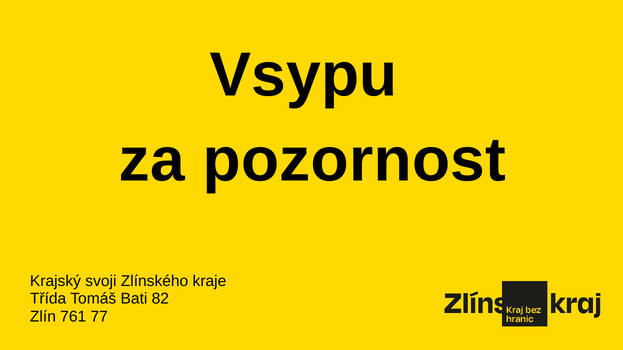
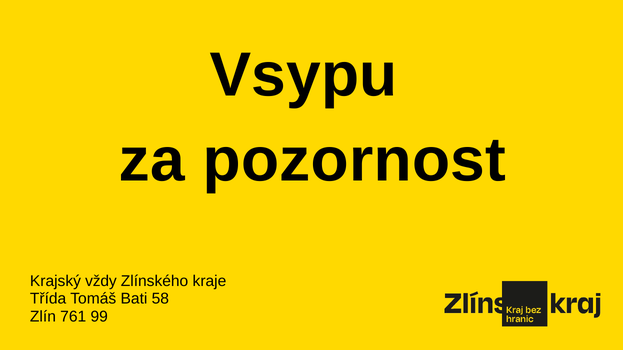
svoji: svoji -> vždy
82: 82 -> 58
77: 77 -> 99
